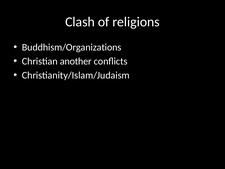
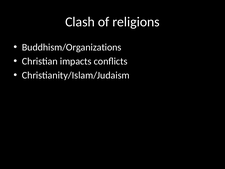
another: another -> impacts
